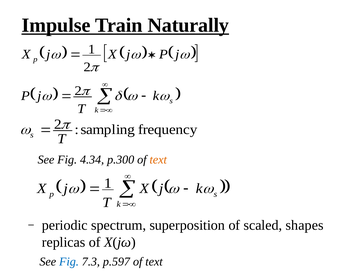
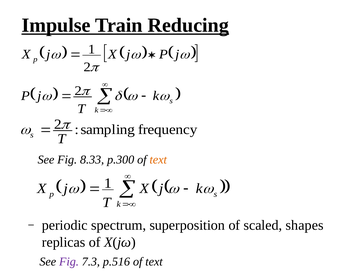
Naturally: Naturally -> Reducing
4.34: 4.34 -> 8.33
Fig at (69, 261) colour: blue -> purple
p.597: p.597 -> p.516
